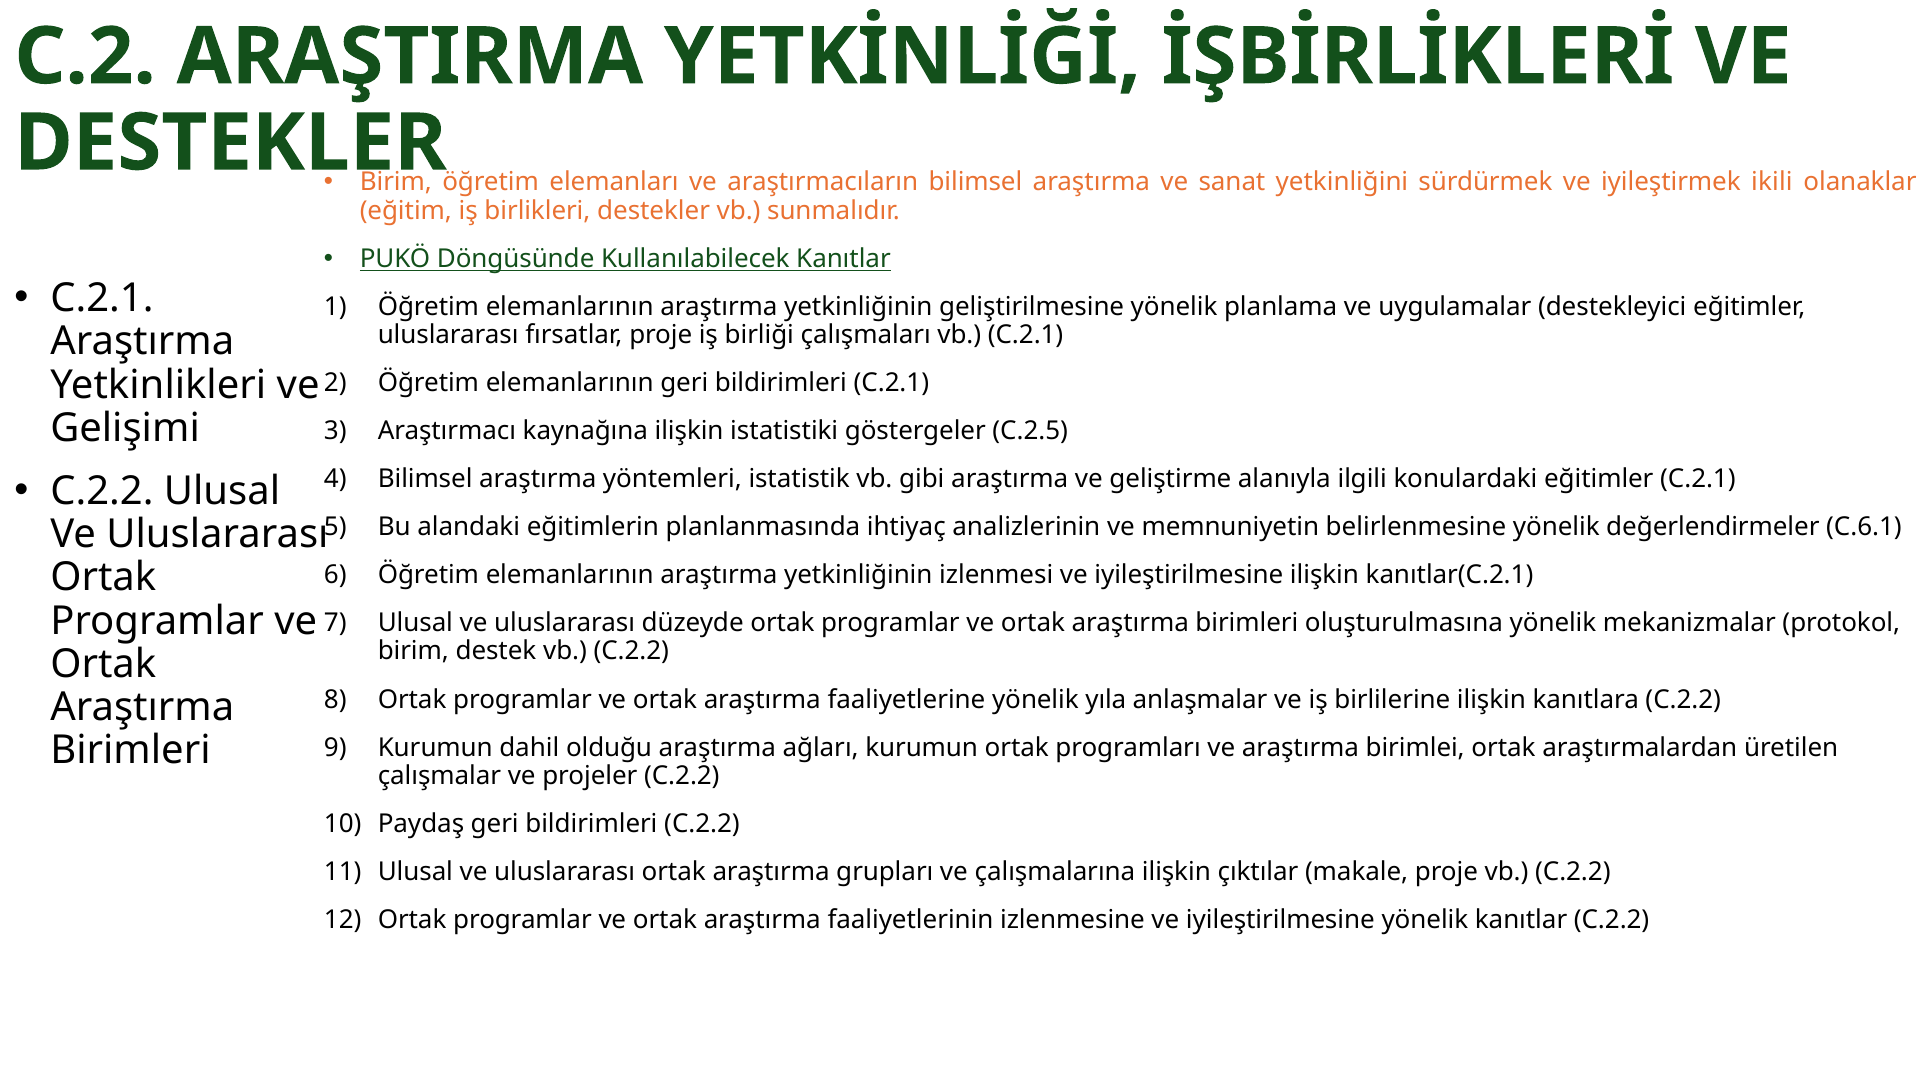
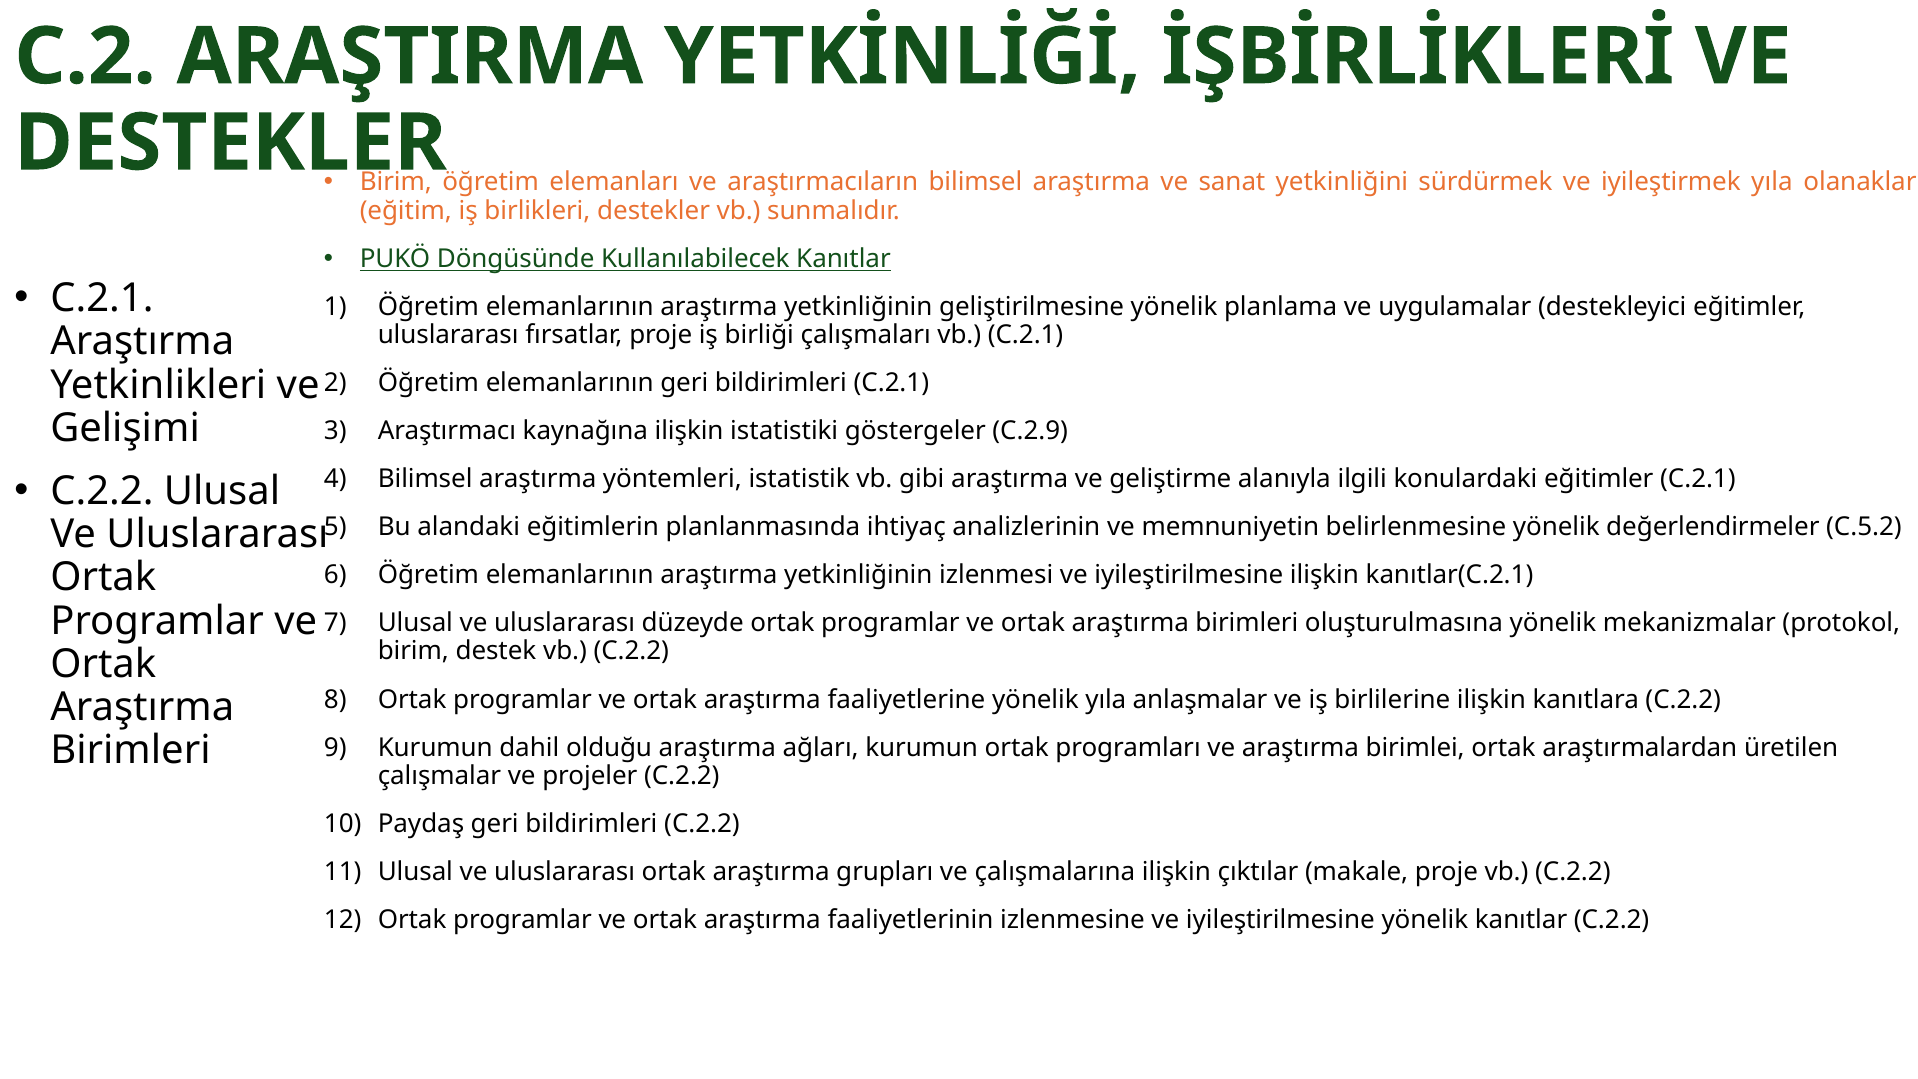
iyileştirmek ikili: ikili -> yıla
C.2.5: C.2.5 -> C.2.9
C.6.1: C.6.1 -> C.5.2
